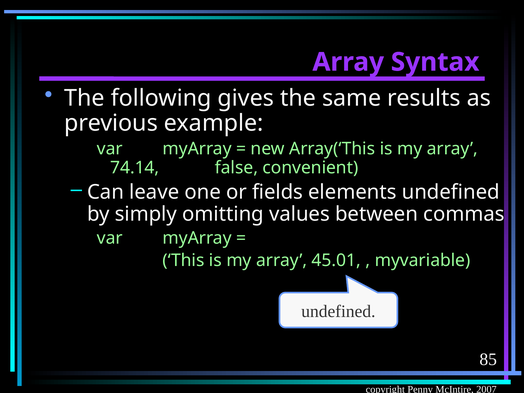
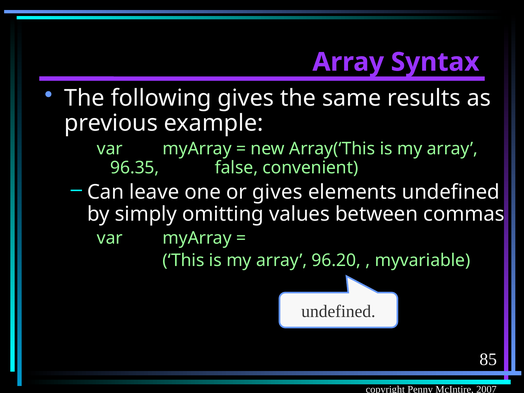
74.14: 74.14 -> 96.35
or fields: fields -> gives
45.01: 45.01 -> 96.20
